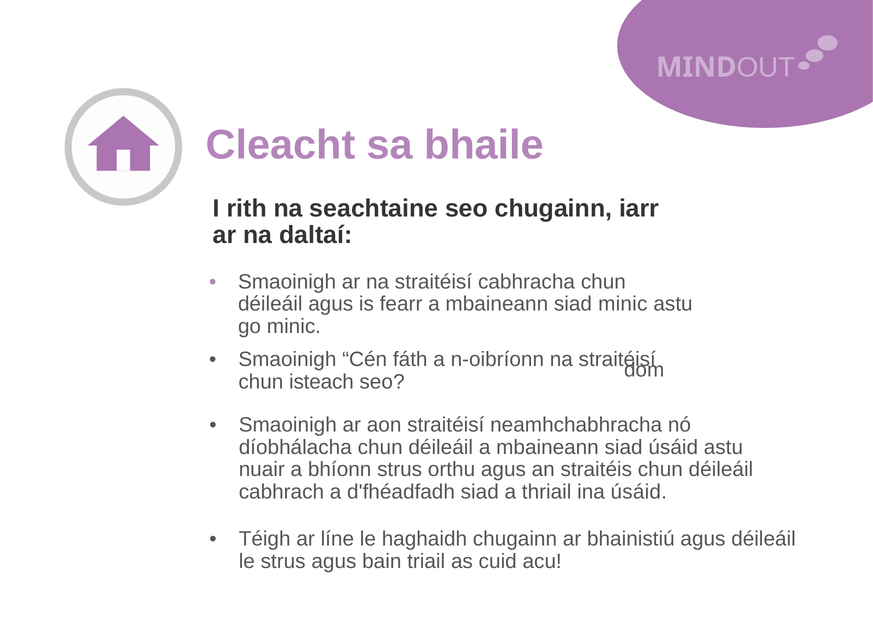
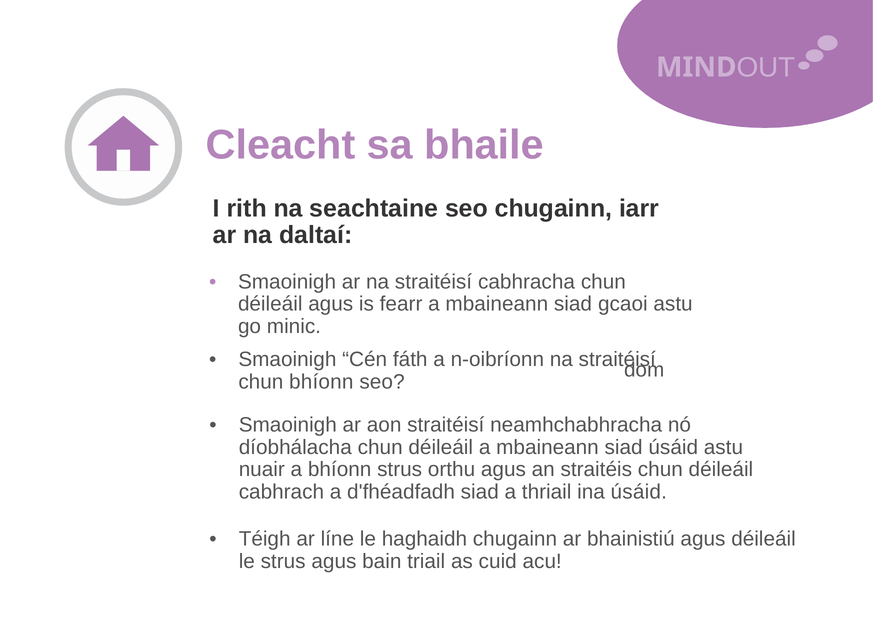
siad minic: minic -> gcaoi
chun isteach: isteach -> bhíonn
